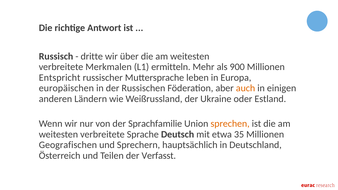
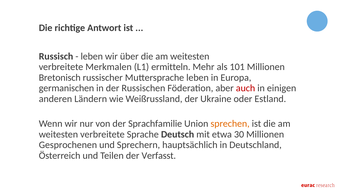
dritte at (92, 56): dritte -> leben
900: 900 -> 101
Entspricht: Entspricht -> Bretonisch
europäischen: europäischen -> germanischen
auch colour: orange -> red
35: 35 -> 30
Geografischen: Geografischen -> Gesprochenen
